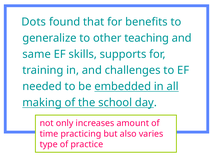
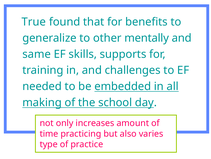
Dots: Dots -> True
teaching: teaching -> mentally
